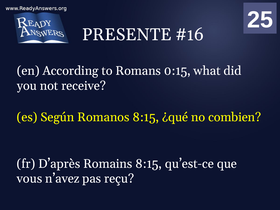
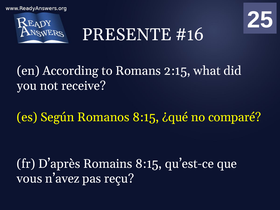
0:15: 0:15 -> 2:15
combien: combien -> comparé
